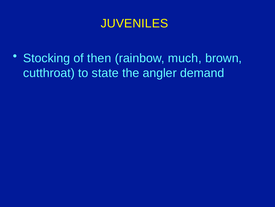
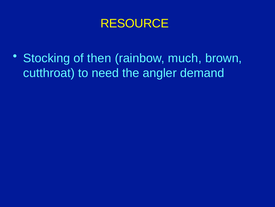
JUVENILES: JUVENILES -> RESOURCE
state: state -> need
